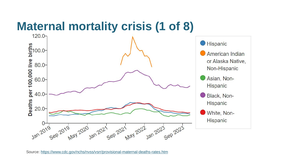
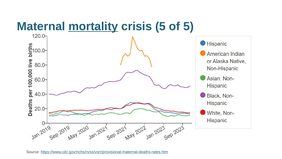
mortality underline: none -> present
crisis 1: 1 -> 5
of 8: 8 -> 5
